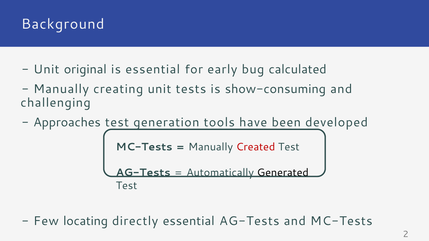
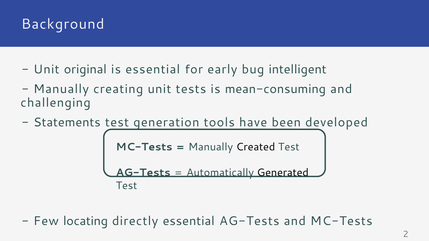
calculated: calculated -> intelligent
show-consuming: show-consuming -> mean-consuming
Approaches: Approaches -> Statements
Created colour: red -> black
